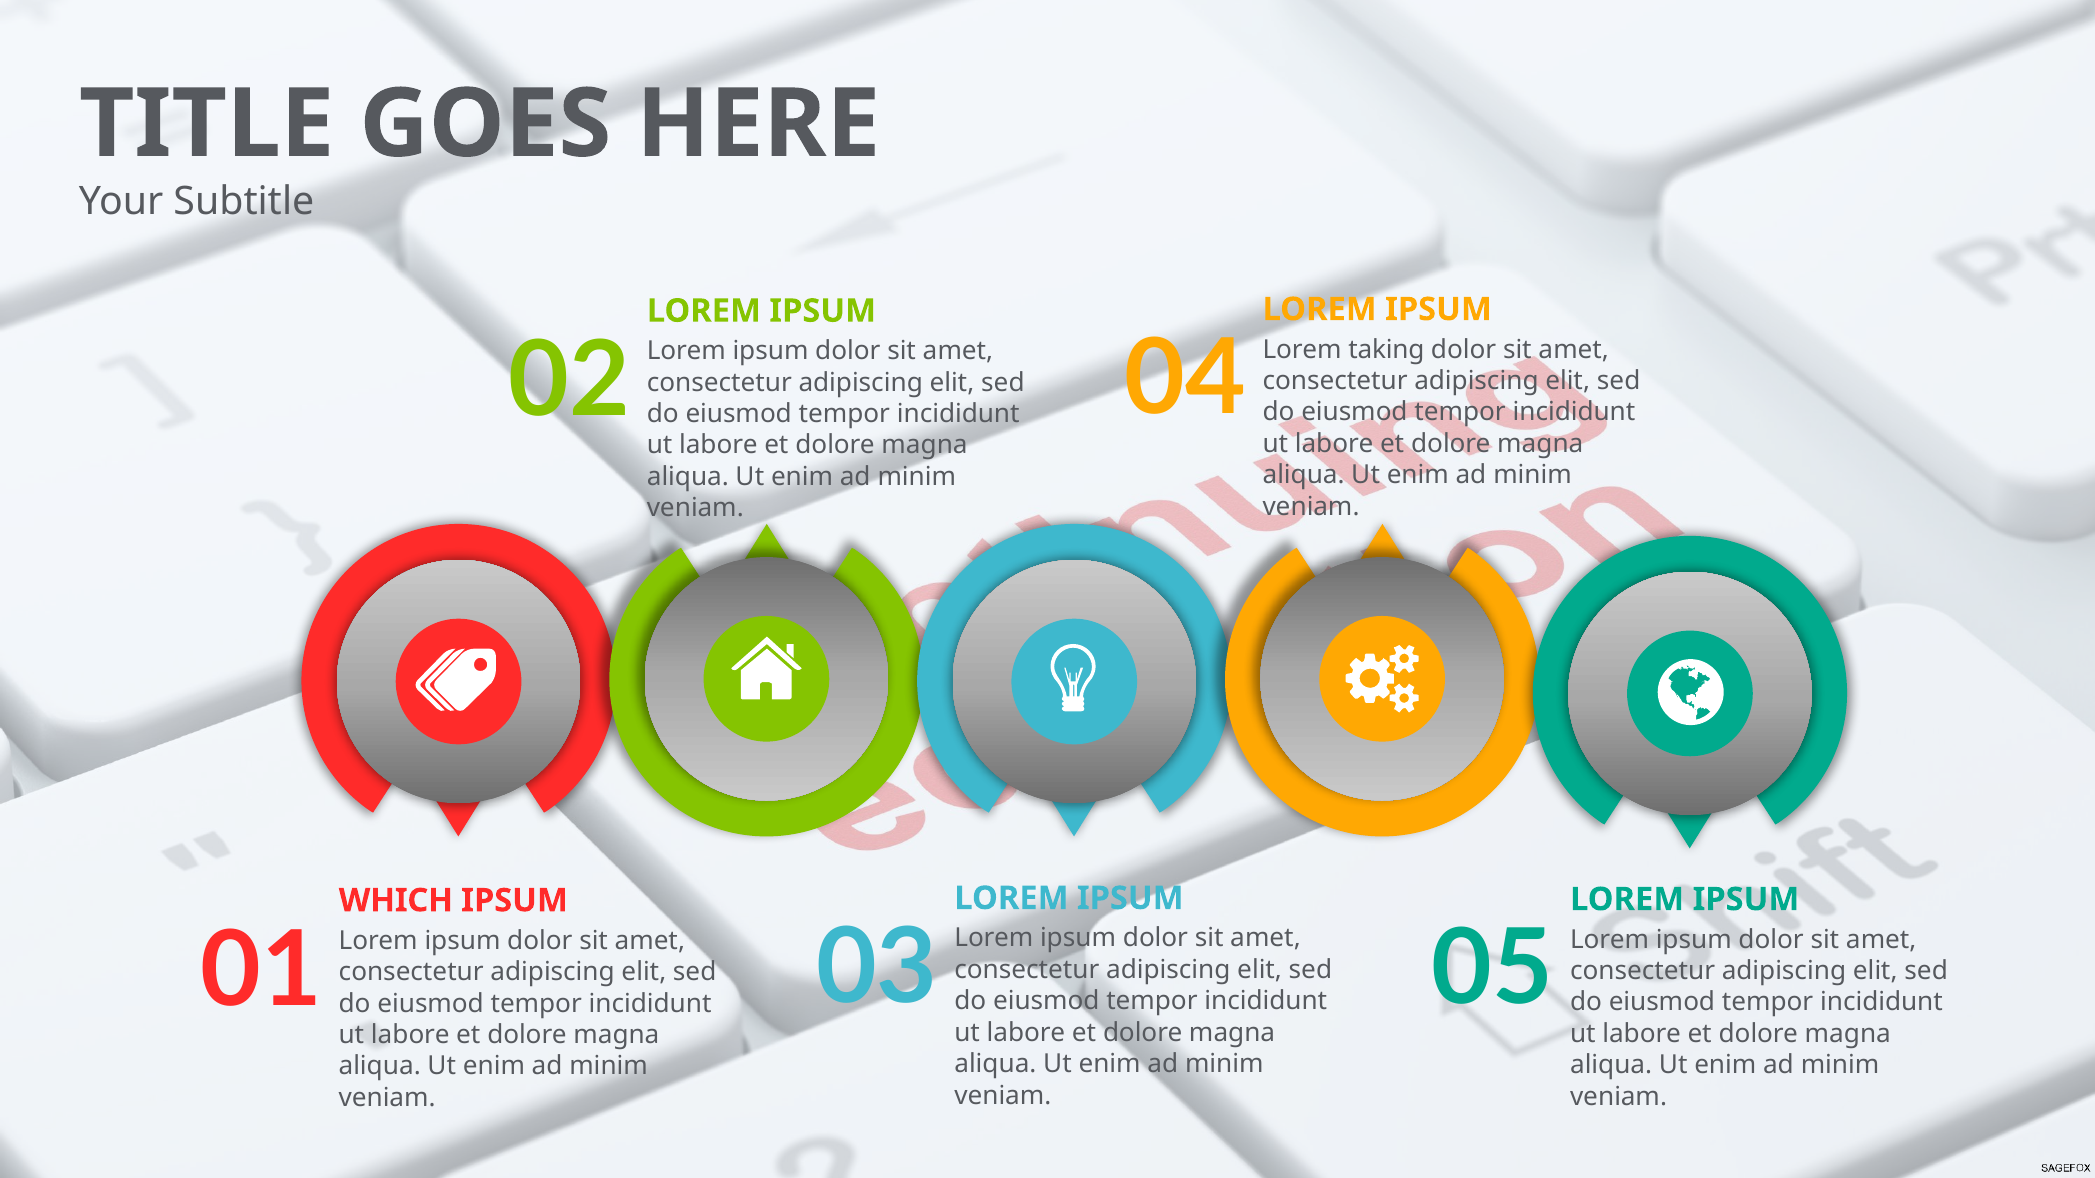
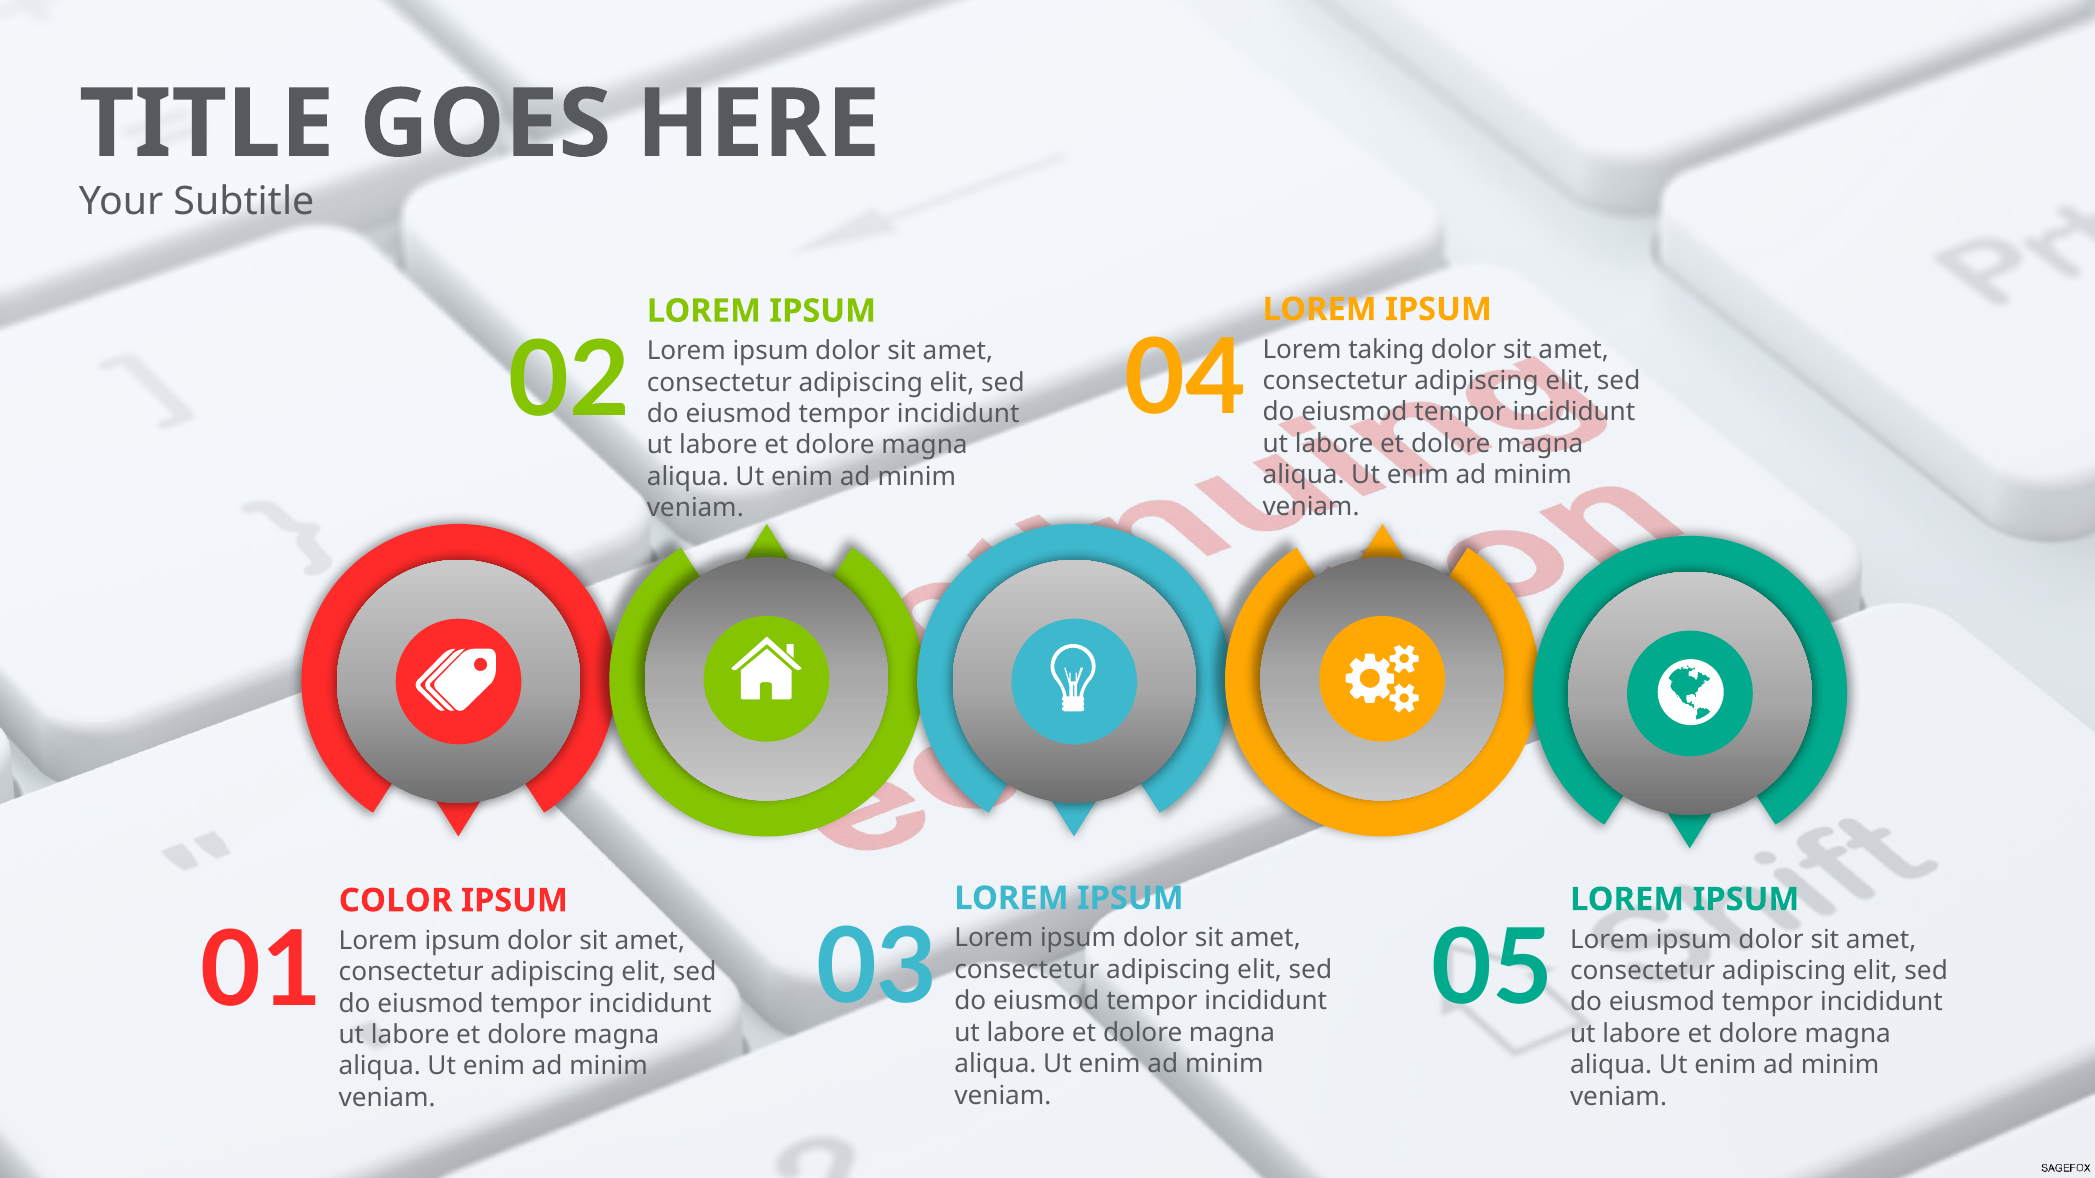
WHICH: WHICH -> COLOR
